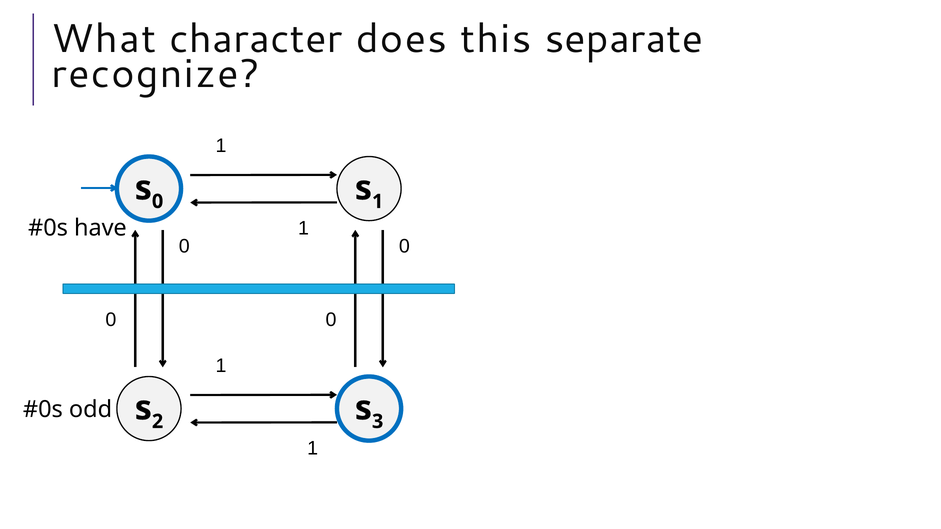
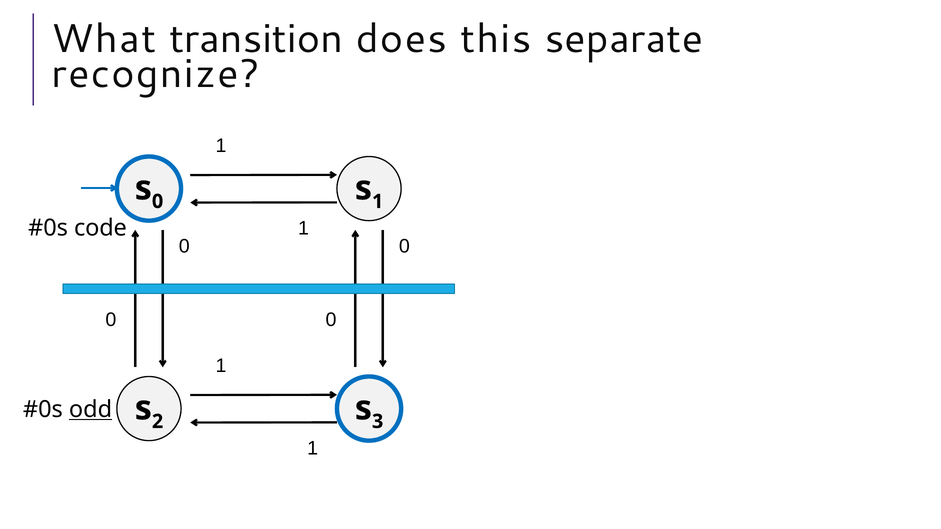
character: character -> transition
have: have -> code
odd underline: none -> present
